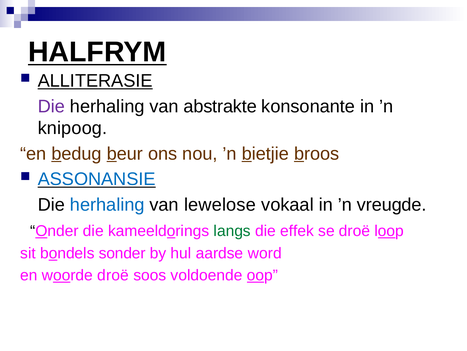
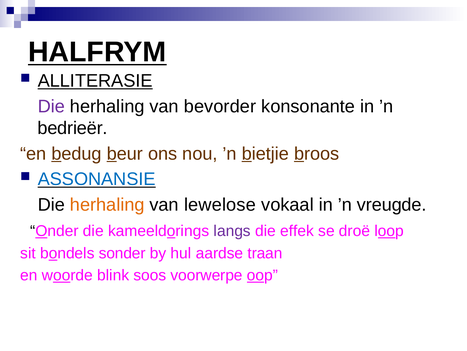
abstrakte: abstrakte -> bevorder
knipoog: knipoog -> bedrieër
herhaling at (107, 204) colour: blue -> orange
langs colour: green -> purple
word: word -> traan
woorde droë: droë -> blink
voldoende: voldoende -> voorwerpe
